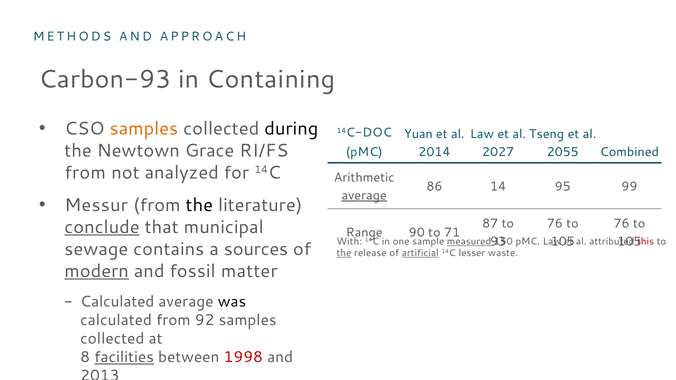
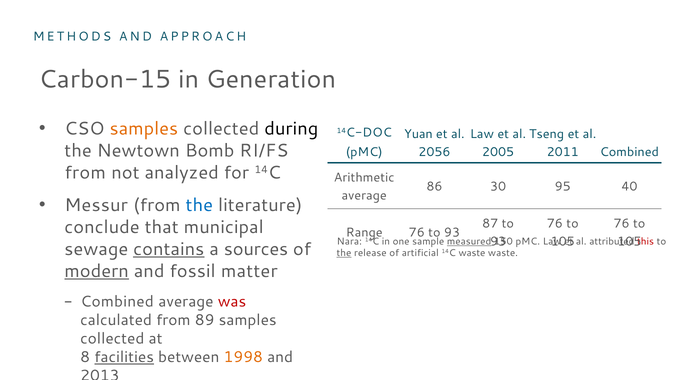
Carbon-93: Carbon-93 -> Carbon-15
Containing: Containing -> Generation
Grace: Grace -> Bomb
2014: 2014 -> 2056
2027: 2027 -> 2005
2055: 2055 -> 2011
14: 14 -> 30
99: 99 -> 40
average at (364, 196) underline: present -> none
the at (199, 205) colour: black -> blue
conclude underline: present -> none
Range 90: 90 -> 76
71 at (452, 233): 71 -> 93
With: With -> Nara
contains underline: none -> present
artificial underline: present -> none
14C lesser: lesser -> waste
Calculated at (117, 302): Calculated -> Combined
was colour: black -> red
92: 92 -> 89
1998 colour: red -> orange
